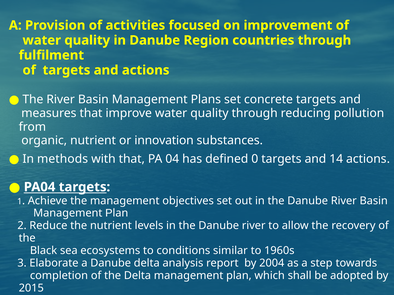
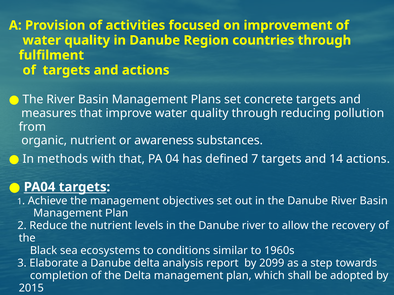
innovation: innovation -> awareness
0: 0 -> 7
2004: 2004 -> 2099
